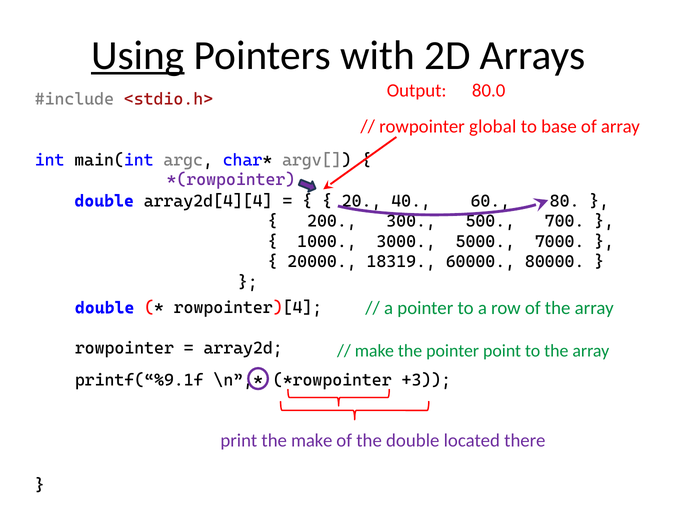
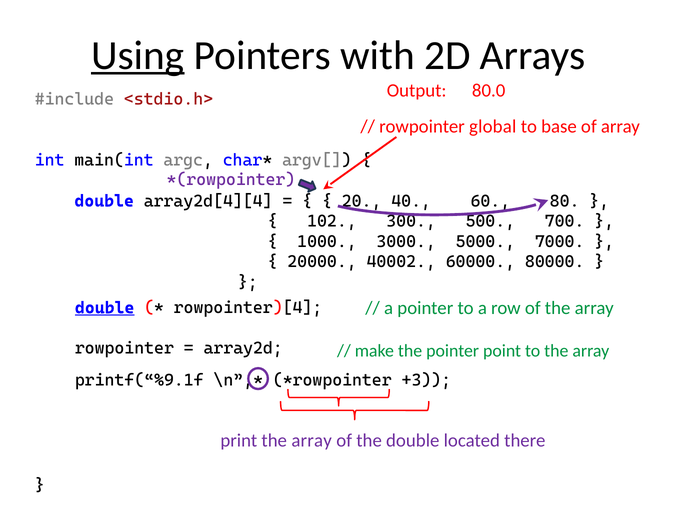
200: 200 -> 102
18319: 18319 -> 40002
double at (105, 308) underline: none -> present
print the make: make -> array
